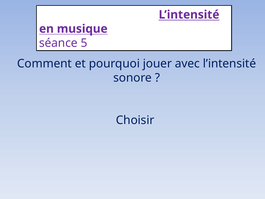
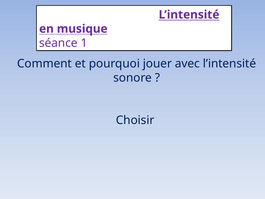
5: 5 -> 1
